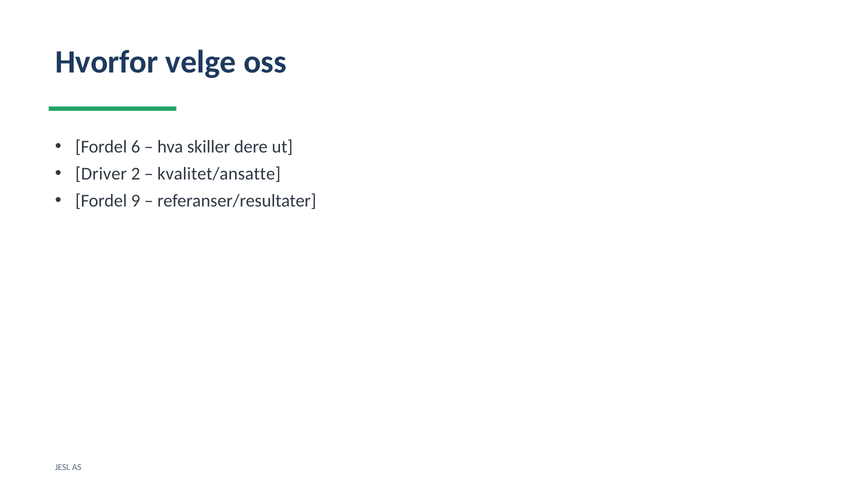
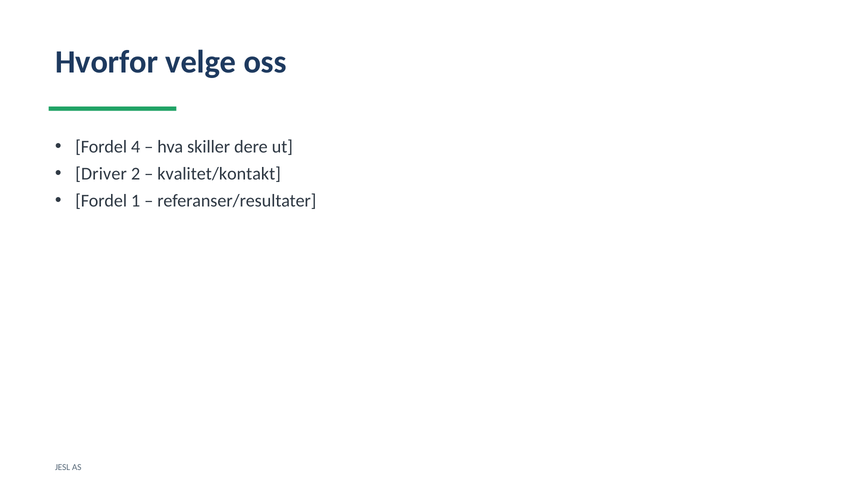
6: 6 -> 4
kvalitet/ansatte: kvalitet/ansatte -> kvalitet/kontakt
9: 9 -> 1
